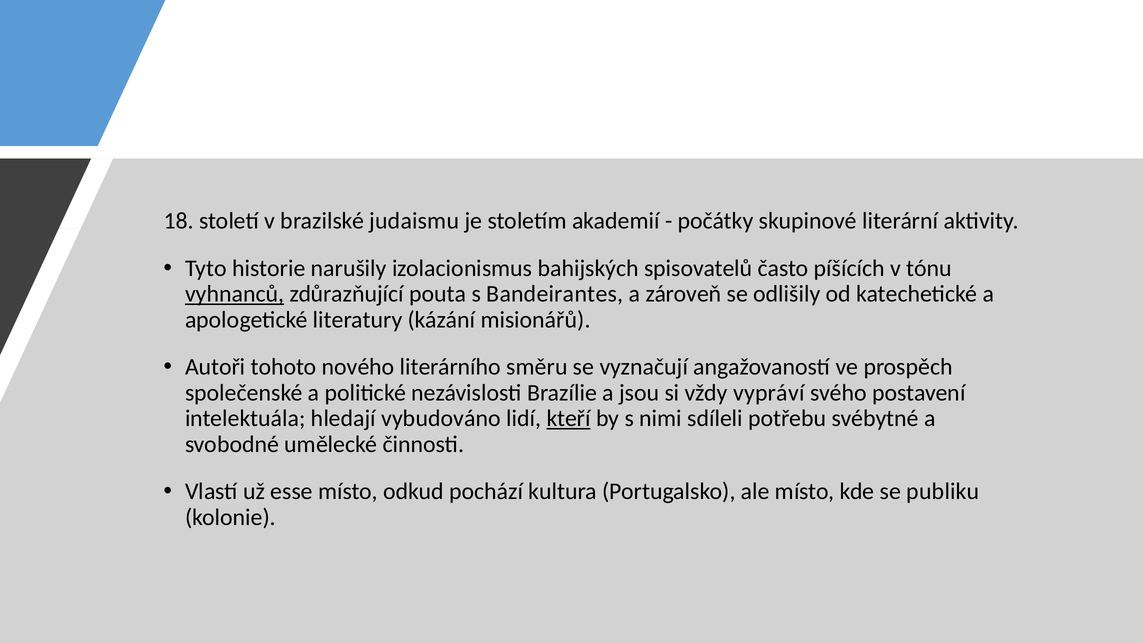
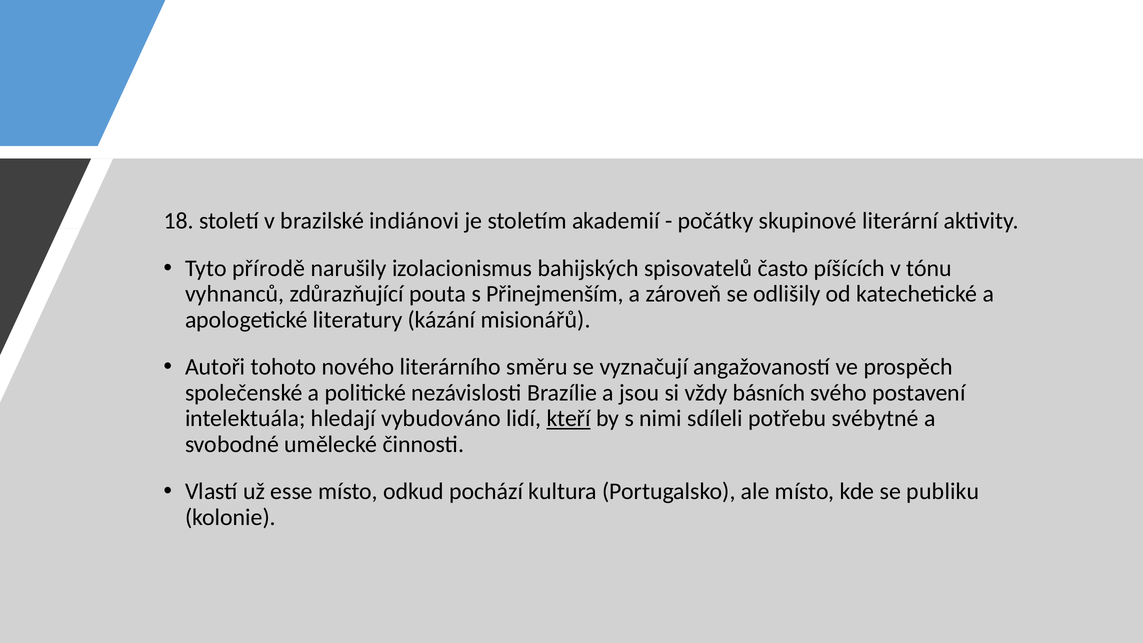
judaismu: judaismu -> indiánovi
historie: historie -> přírodě
vyhnanců underline: present -> none
Bandeirantes: Bandeirantes -> Přinejmenším
vypráví: vypráví -> básních
